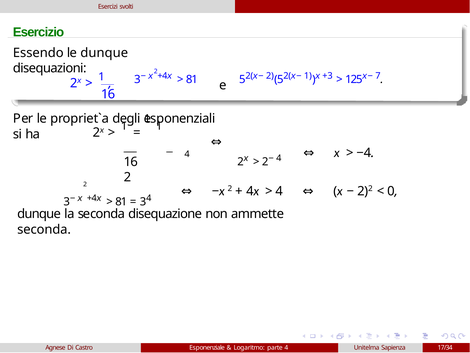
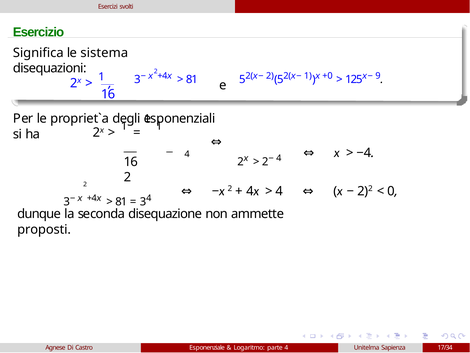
Essendo: Essendo -> Significa
le dunque: dunque -> sistema
+3: +3 -> +0
7: 7 -> 9
seconda at (44, 229): seconda -> proposti
